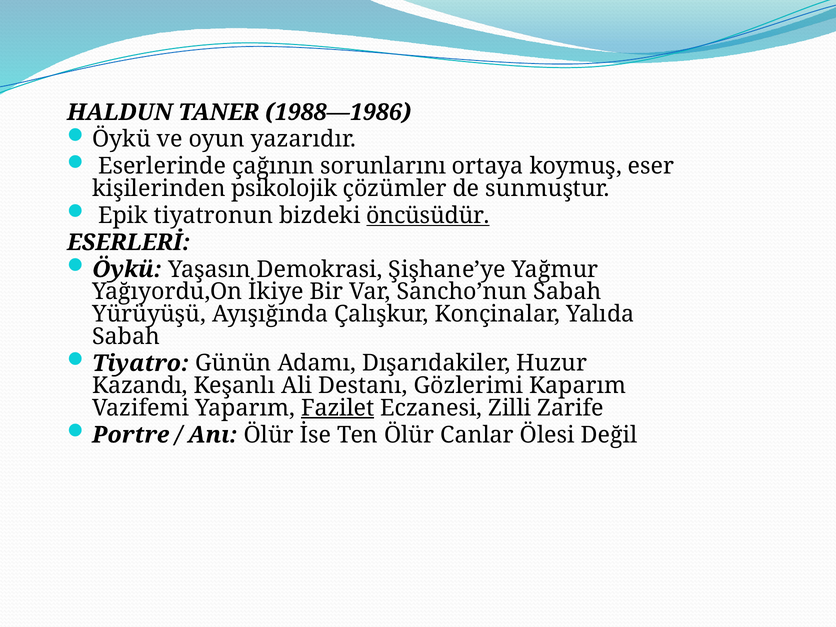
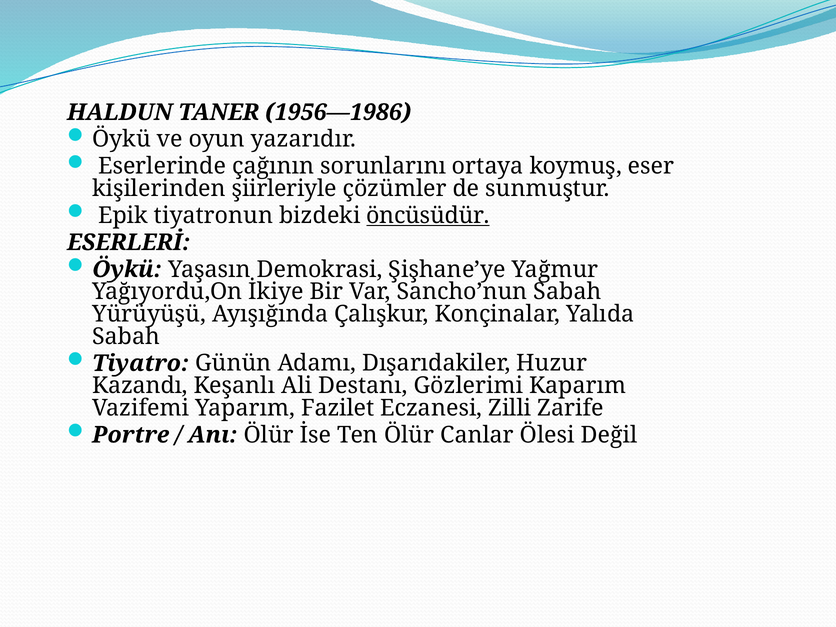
1988—1986: 1988—1986 -> 1956—1986
psikolojik: psikolojik -> şiirleriyle
Fazilet underline: present -> none
